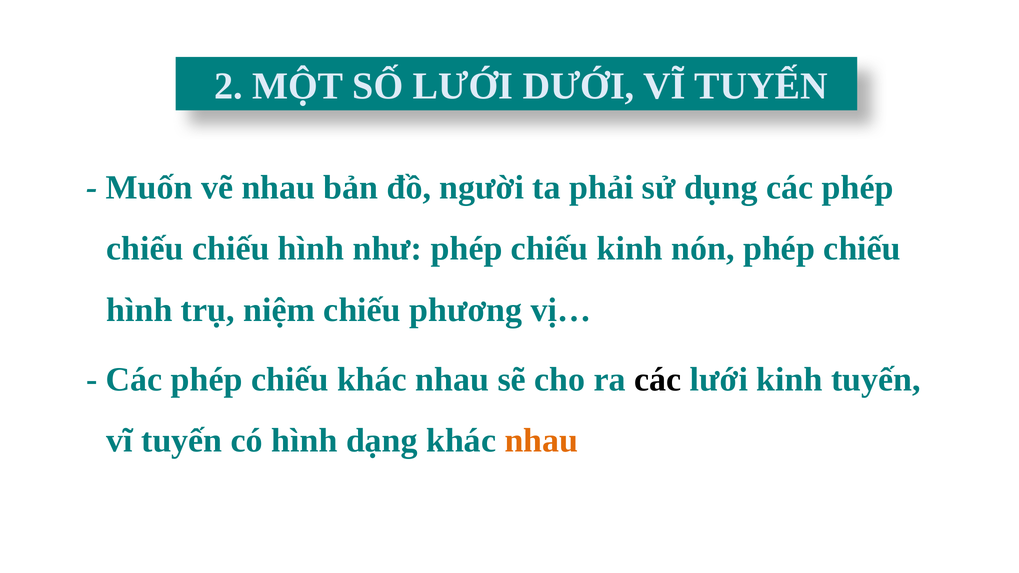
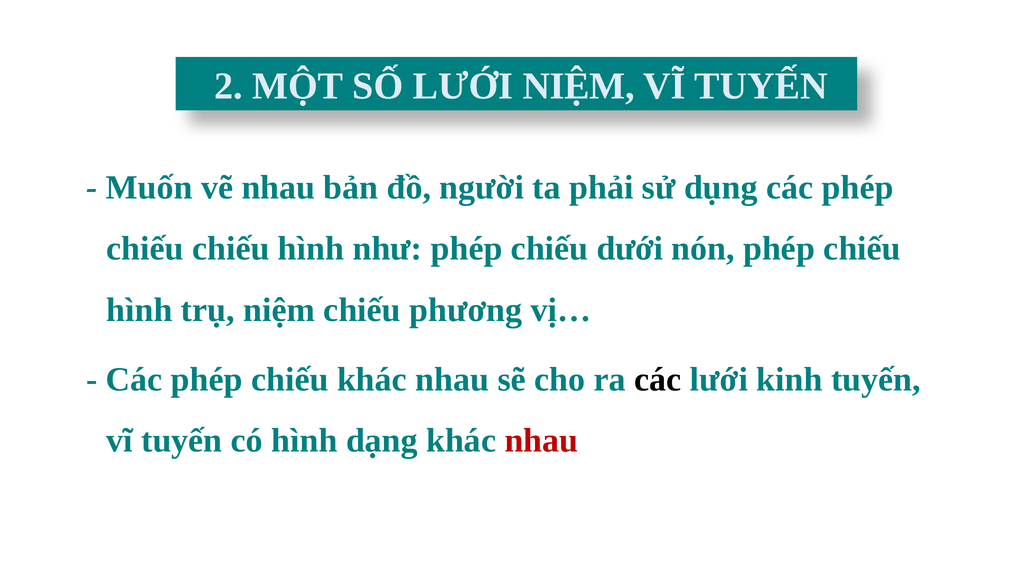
LƯỚI DƯỚI: DƯỚI -> NIỆM
chiếu kinh: kinh -> dưới
nhau at (541, 441) colour: orange -> red
